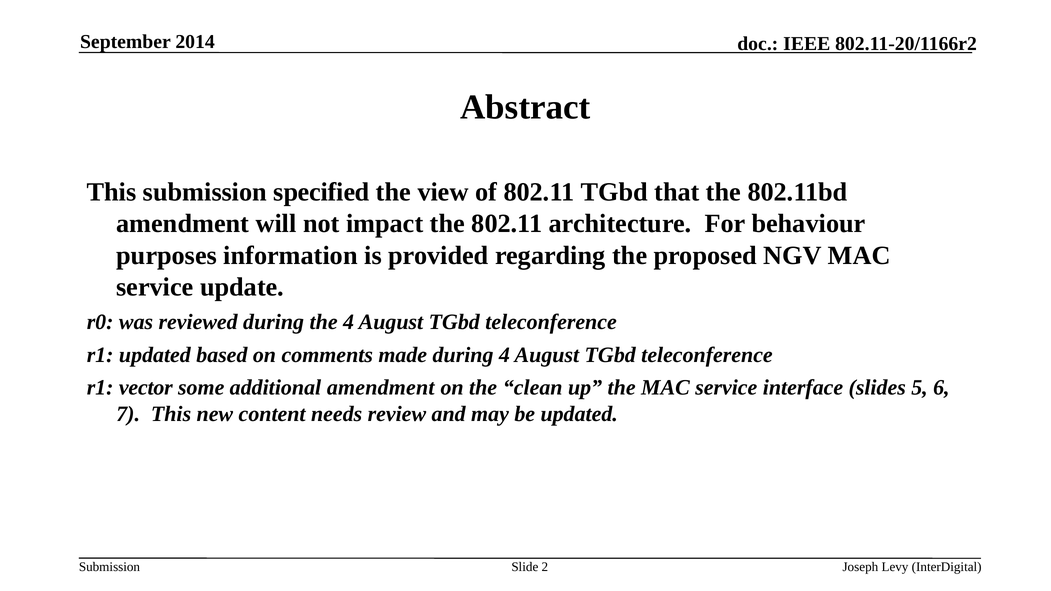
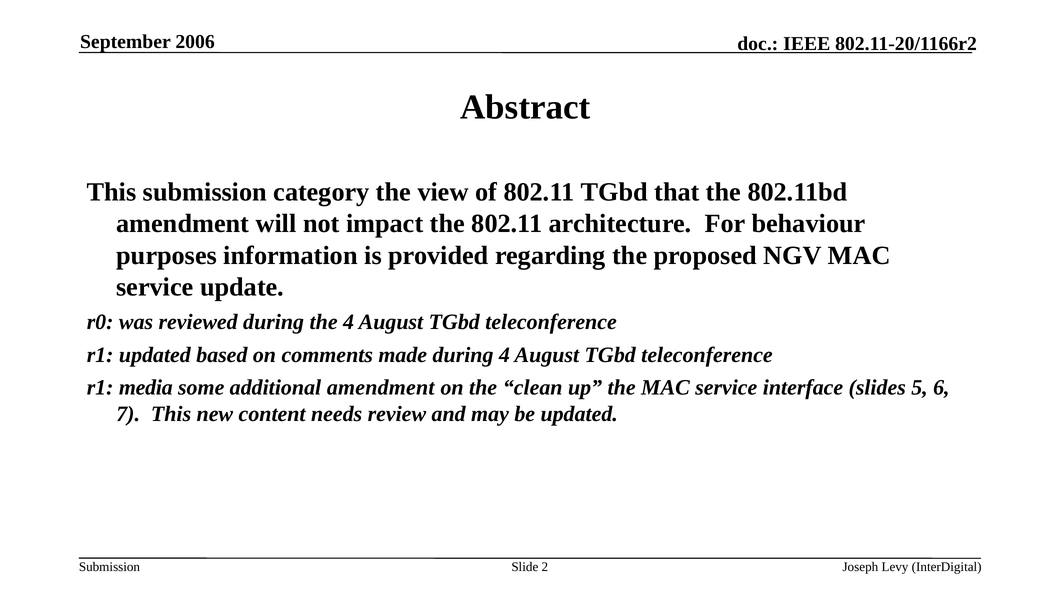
2014: 2014 -> 2006
specified: specified -> category
vector: vector -> media
